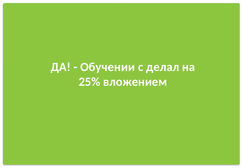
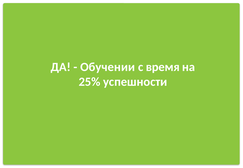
делал: делал -> время
вложением: вложением -> успешности
